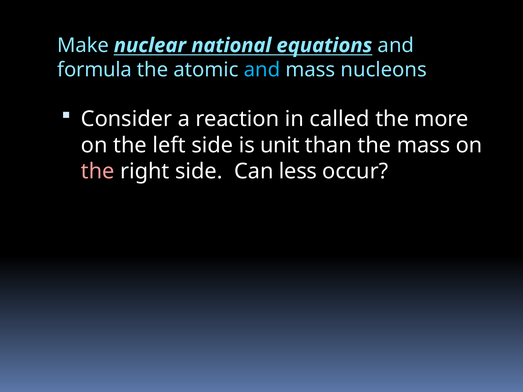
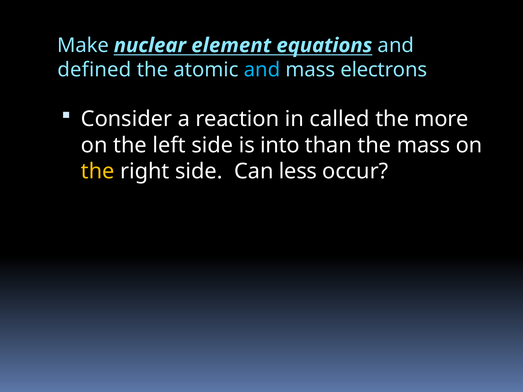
national: national -> element
formula: formula -> defined
nucleons: nucleons -> electrons
unit: unit -> into
the at (98, 171) colour: pink -> yellow
